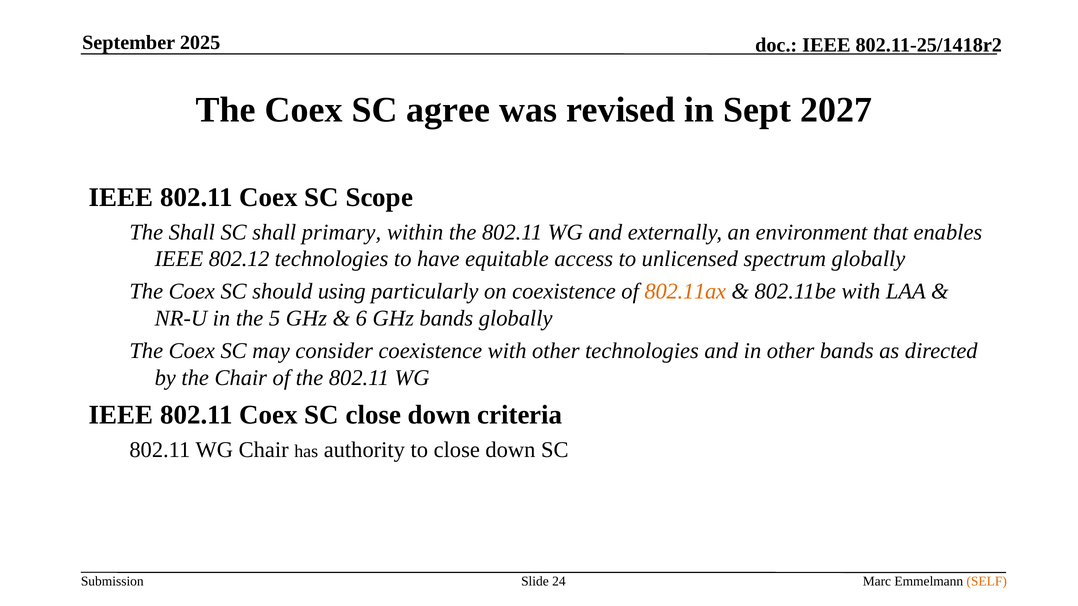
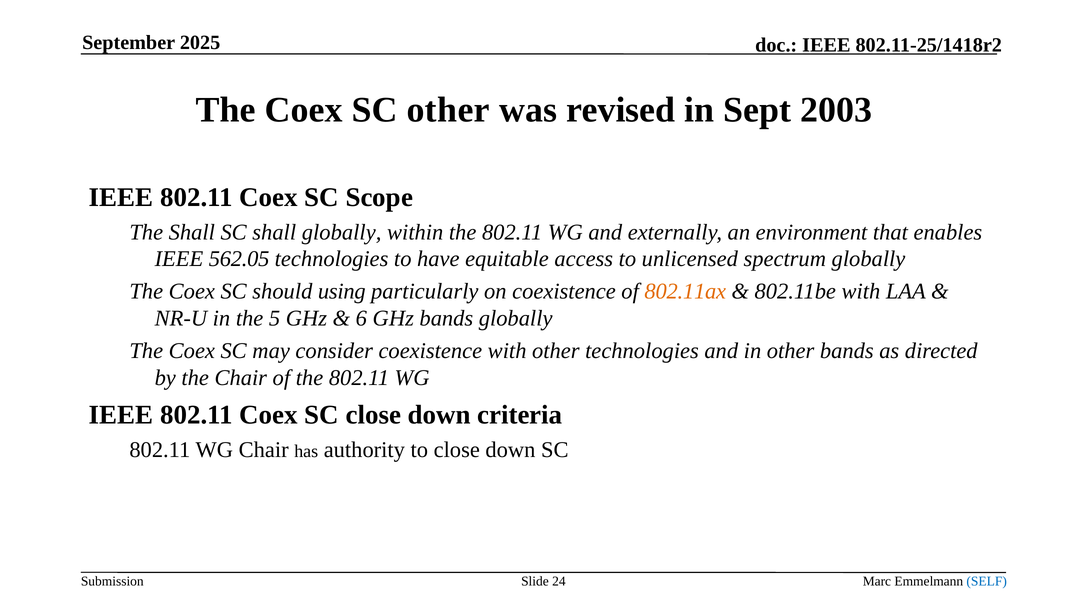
SC agree: agree -> other
2027: 2027 -> 2003
shall primary: primary -> globally
802.12: 802.12 -> 562.05
SELF colour: orange -> blue
